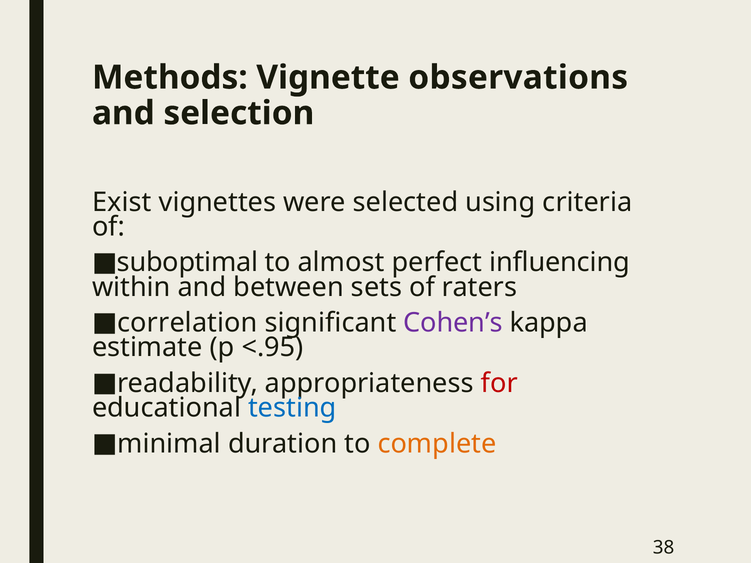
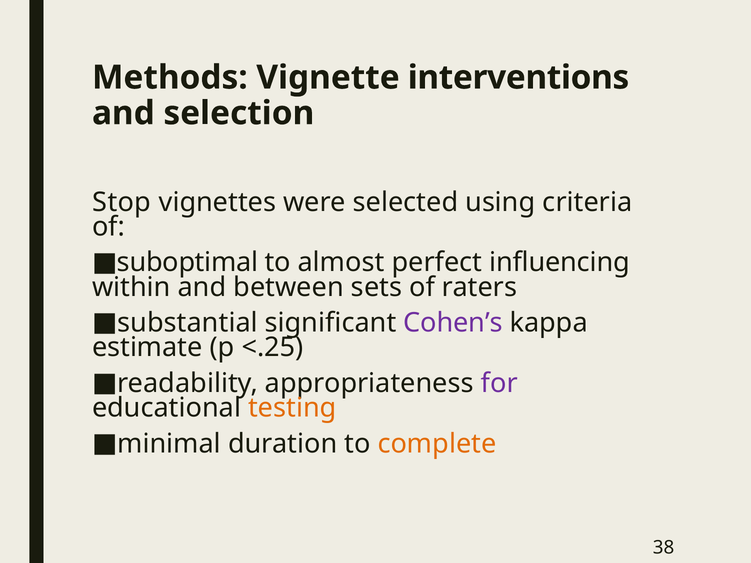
observations: observations -> interventions
Exist: Exist -> Stop
correlation: correlation -> substantial
<.95: <.95 -> <.25
for colour: red -> purple
testing colour: blue -> orange
